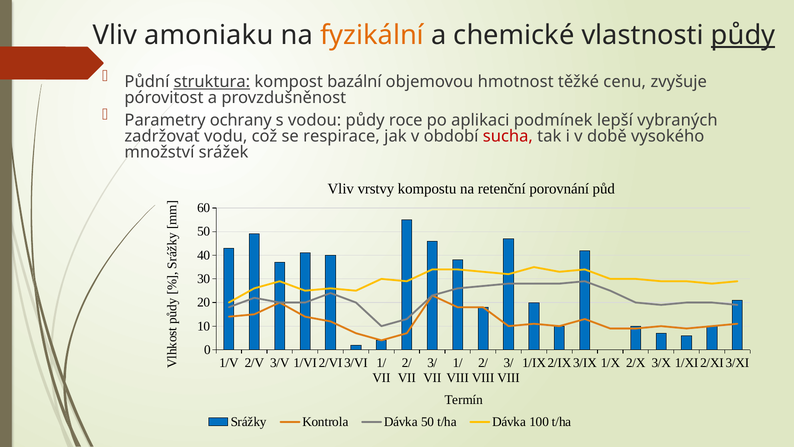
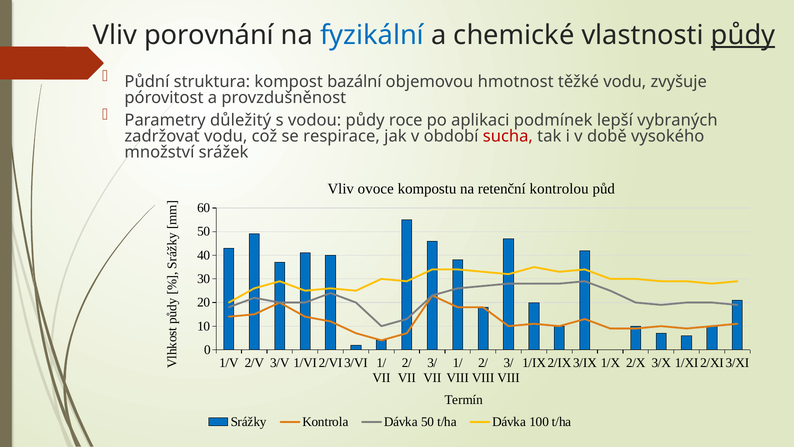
amoniaku: amoniaku -> porovnání
fyzikální colour: orange -> blue
struktura underline: present -> none
těžké cenu: cenu -> vodu
ochrany: ochrany -> důležitý
vrstvy: vrstvy -> ovoce
porovnání: porovnání -> kontrolou
